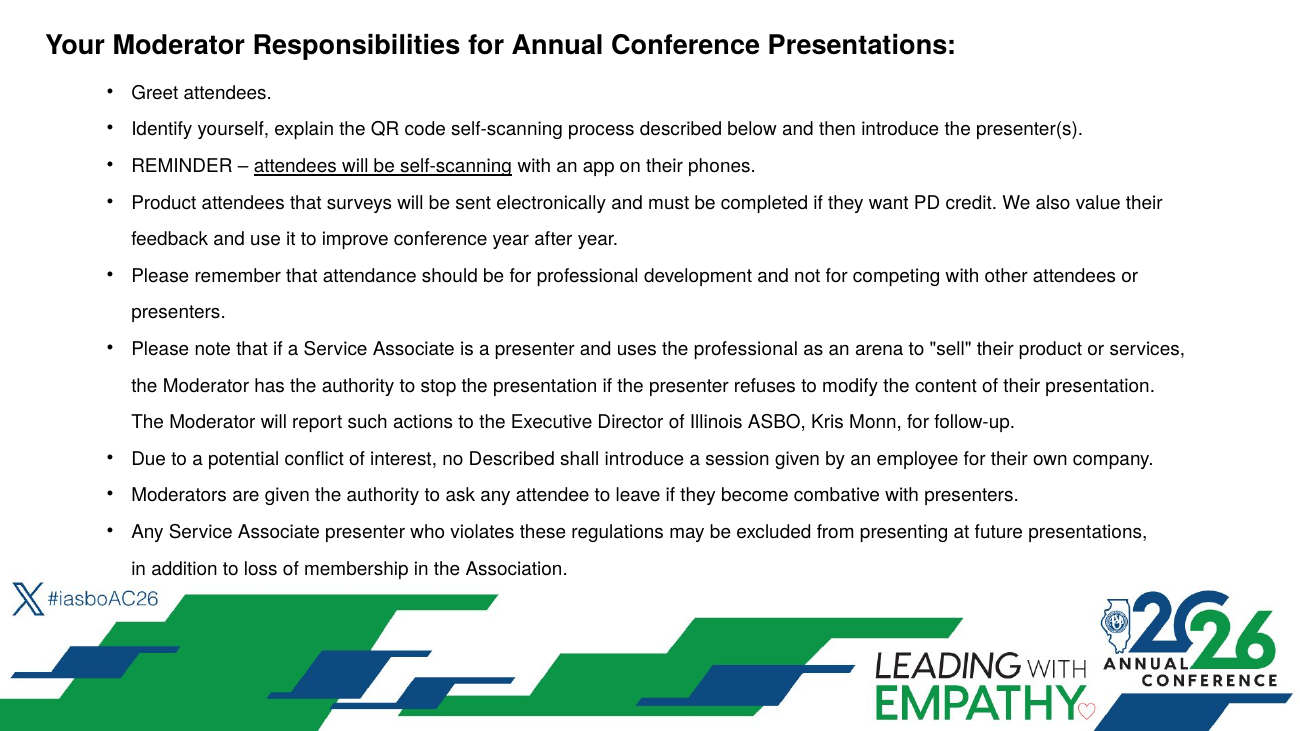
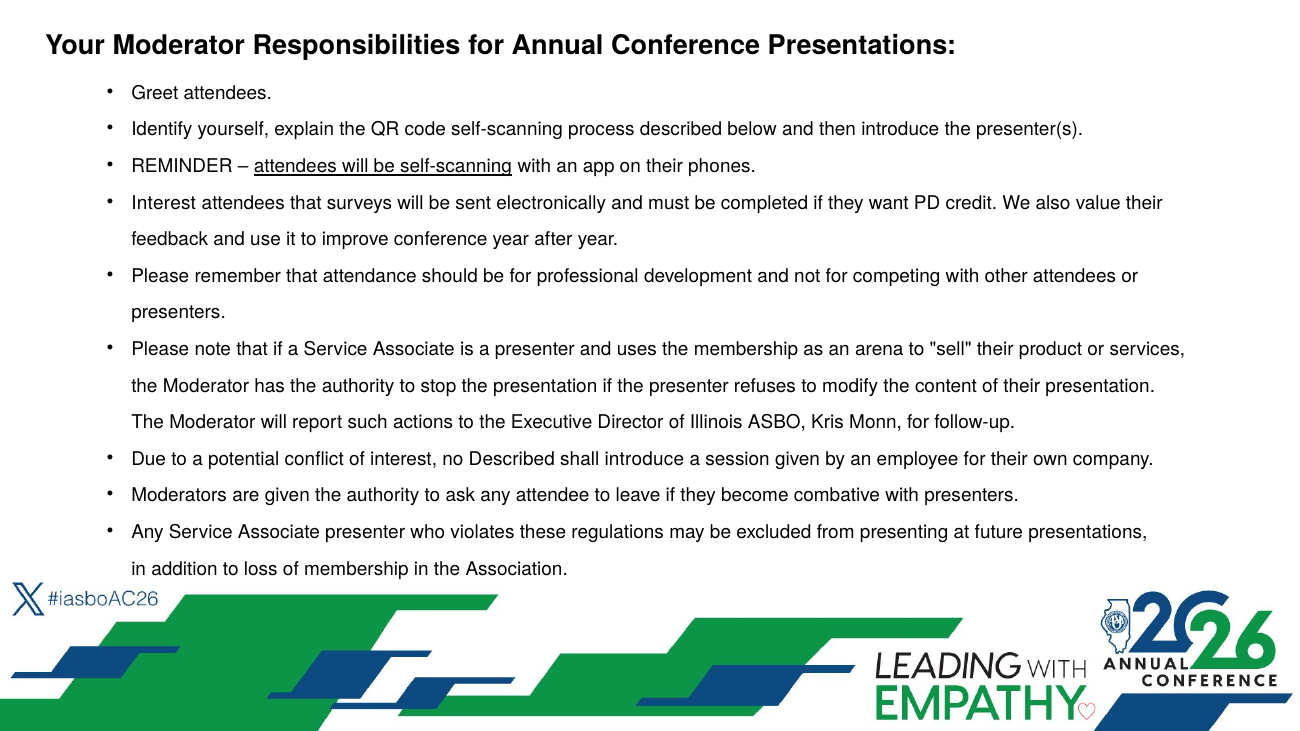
Product at (164, 203): Product -> Interest
the professional: professional -> membership
